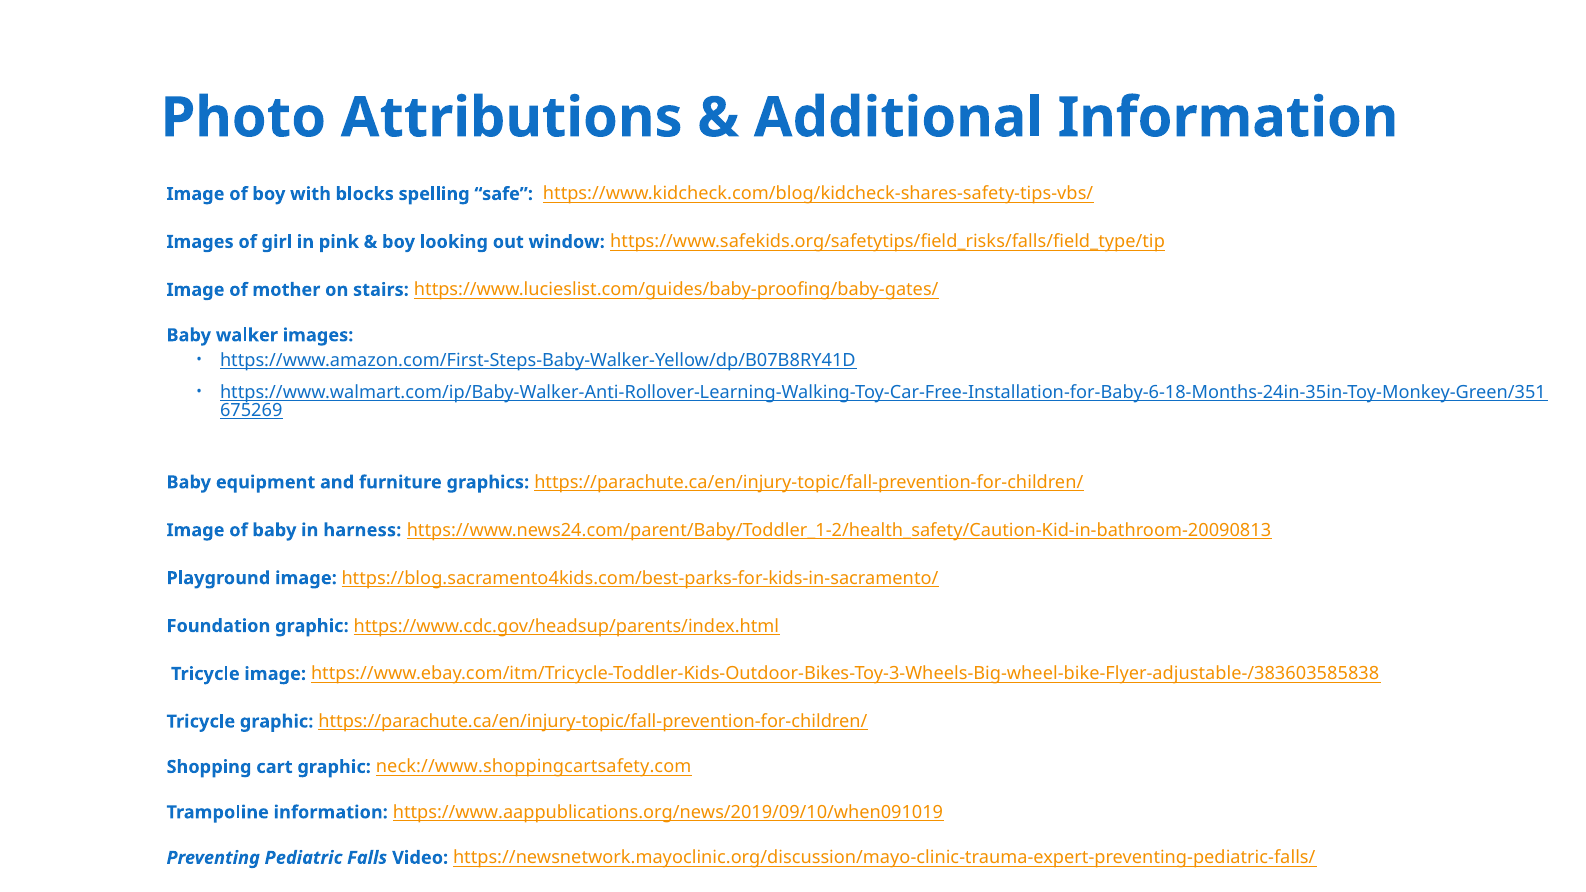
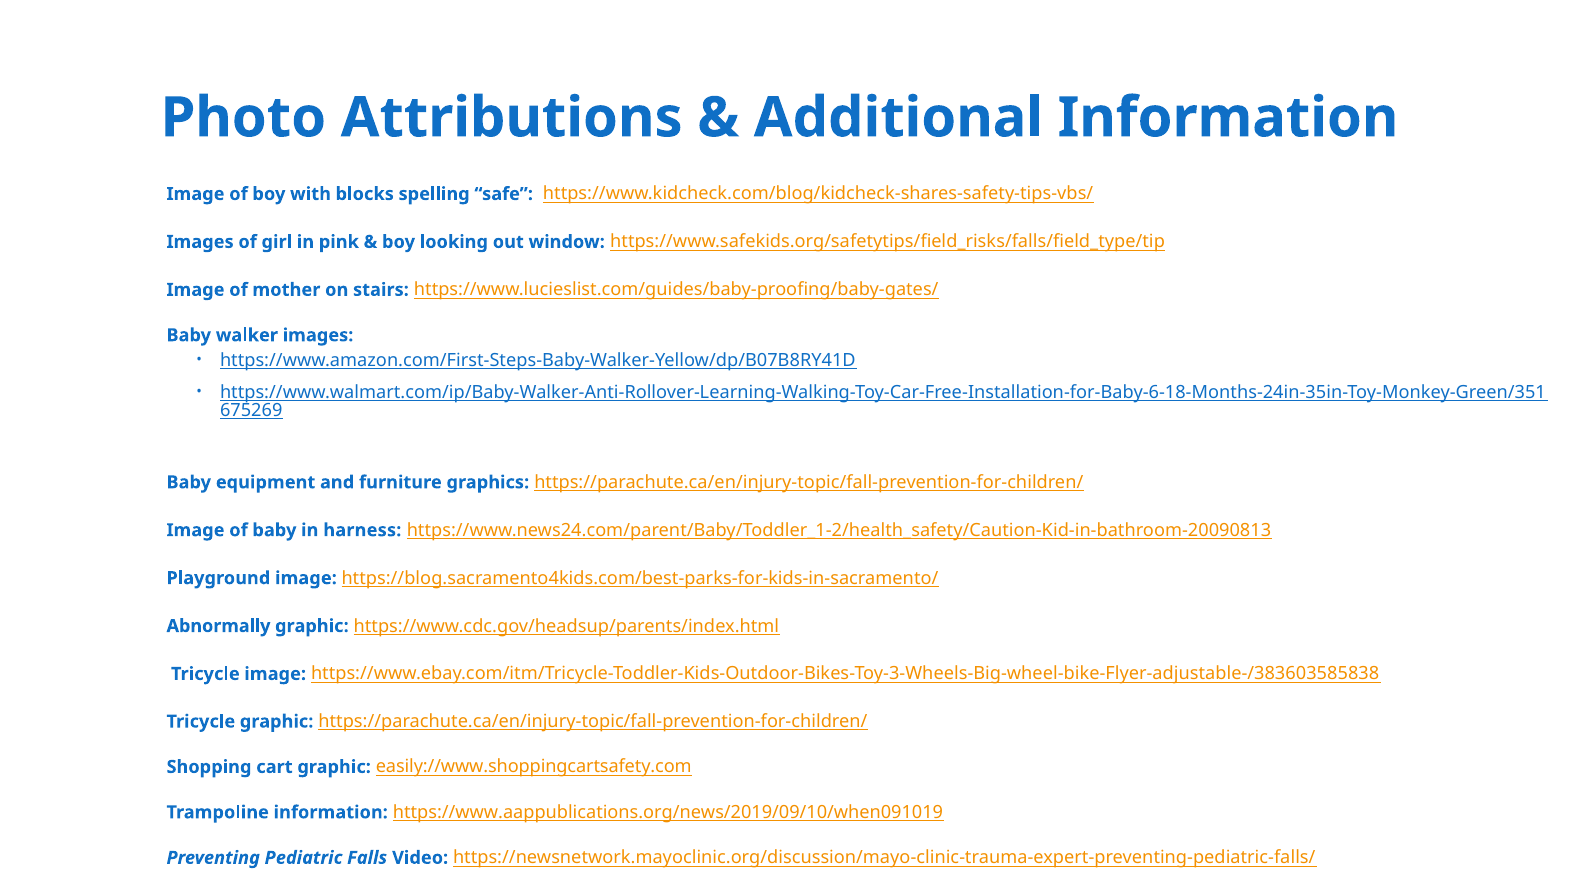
Foundation: Foundation -> Abnormally
neck://www.shoppingcartsafety.com: neck://www.shoppingcartsafety.com -> easily://www.shoppingcartsafety.com
